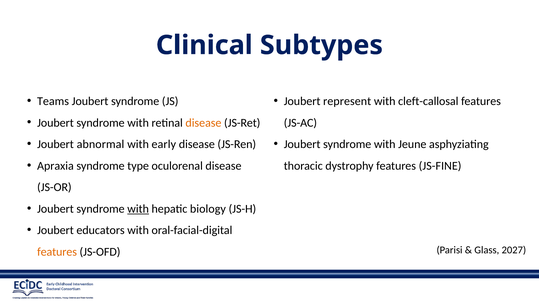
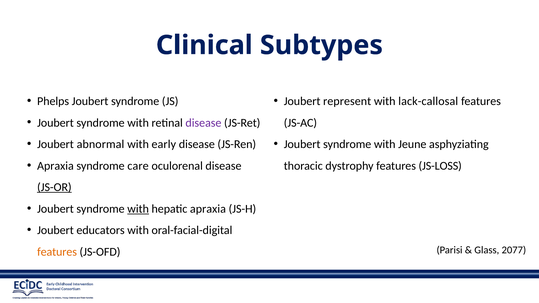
Teams: Teams -> Phelps
cleft-callosal: cleft-callosal -> lack-callosal
disease at (203, 123) colour: orange -> purple
type: type -> care
JS-FINE: JS-FINE -> JS-LOSS
JS-OR underline: none -> present
hepatic biology: biology -> apraxia
2027: 2027 -> 2077
